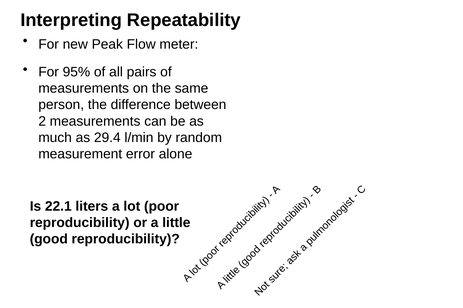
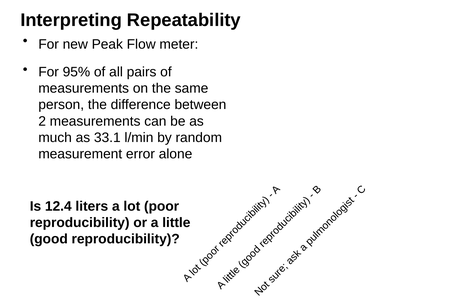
29.4: 29.4 -> 33.1
22.1: 22.1 -> 12.4
